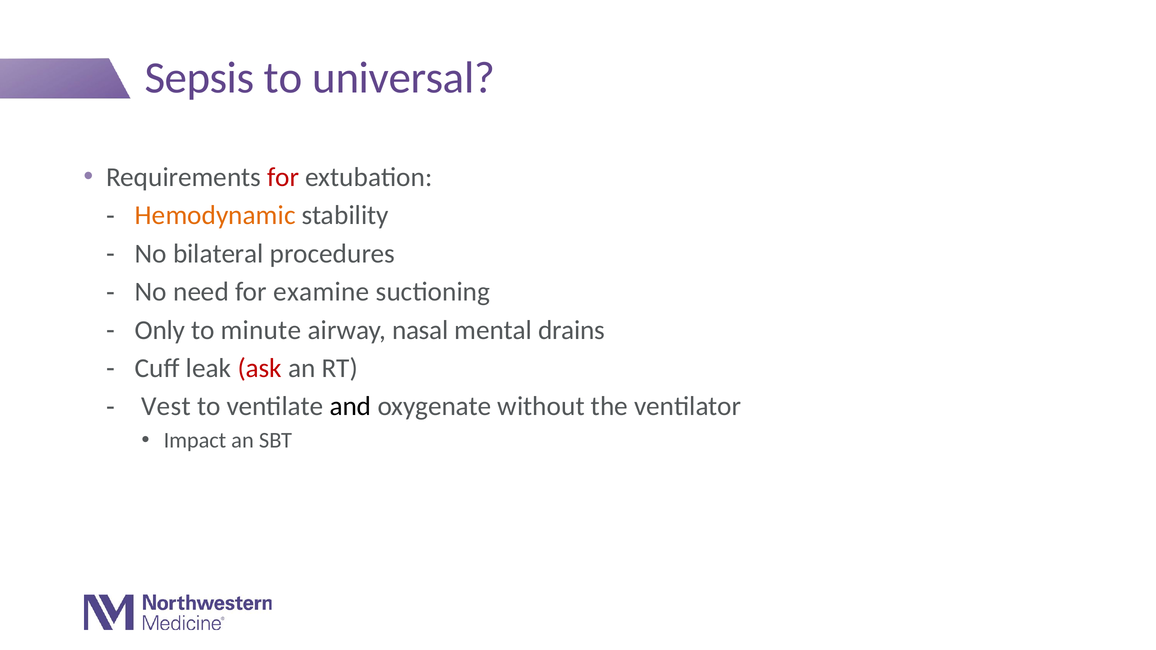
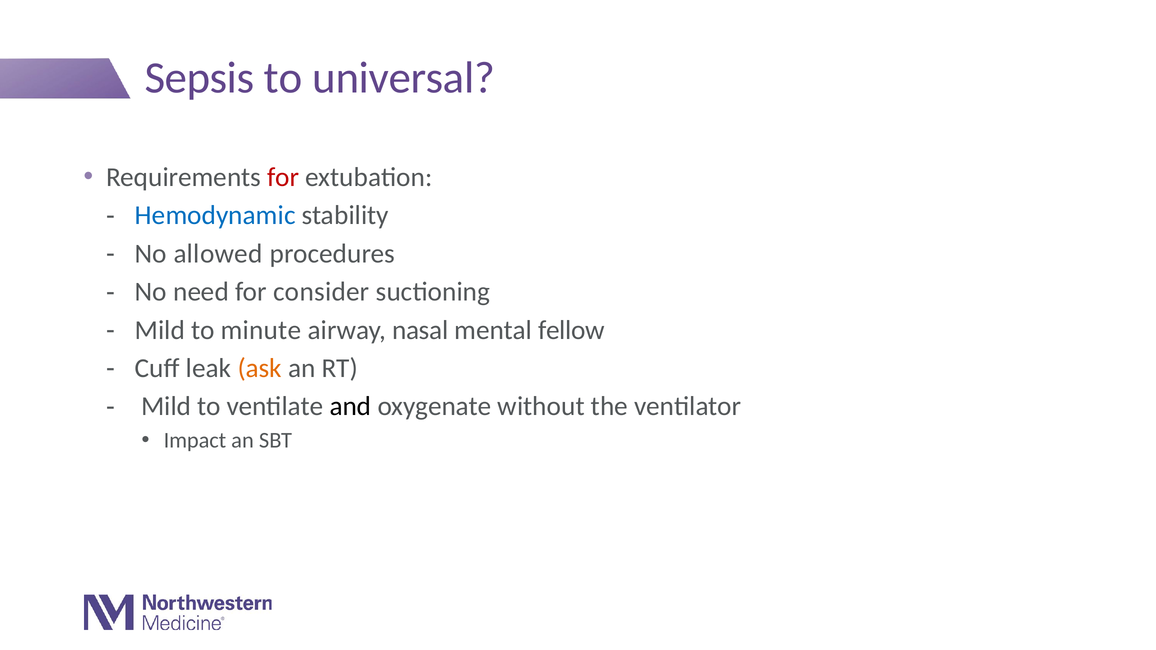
Hemodynamic colour: orange -> blue
bilateral: bilateral -> allowed
examine: examine -> consider
Only at (160, 330): Only -> Mild
drains: drains -> fellow
ask colour: red -> orange
Vest at (166, 407): Vest -> Mild
